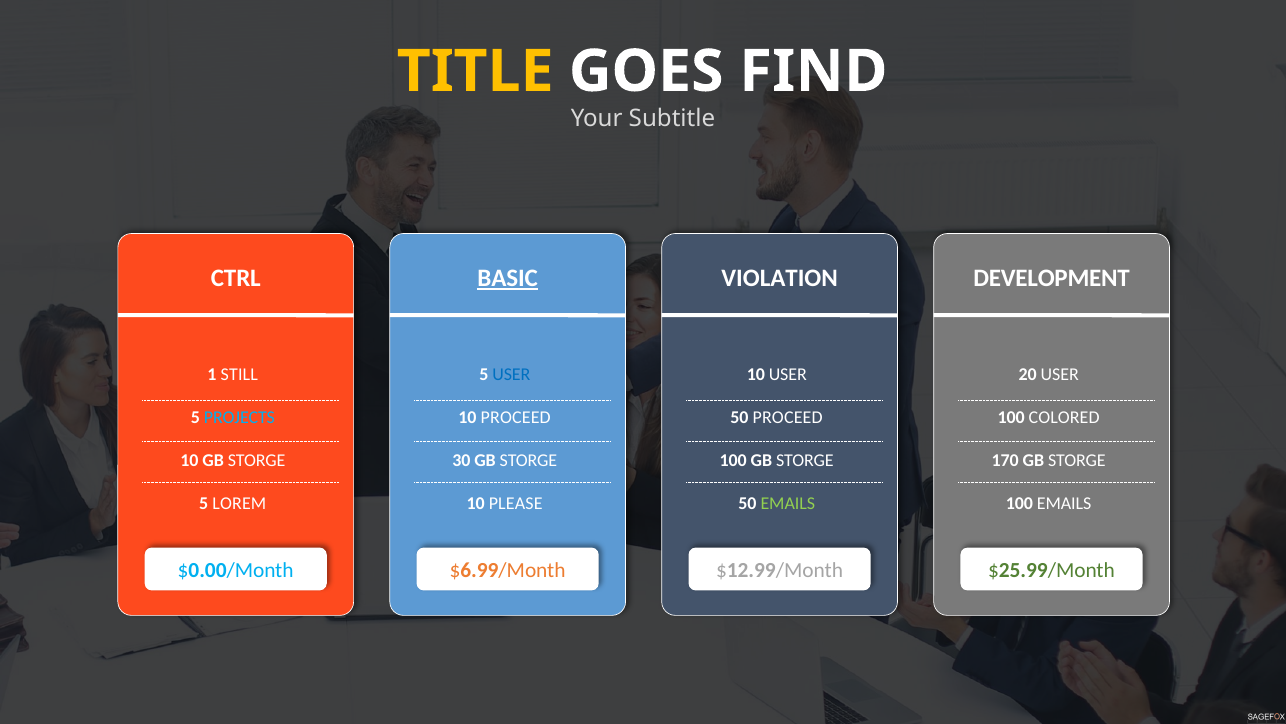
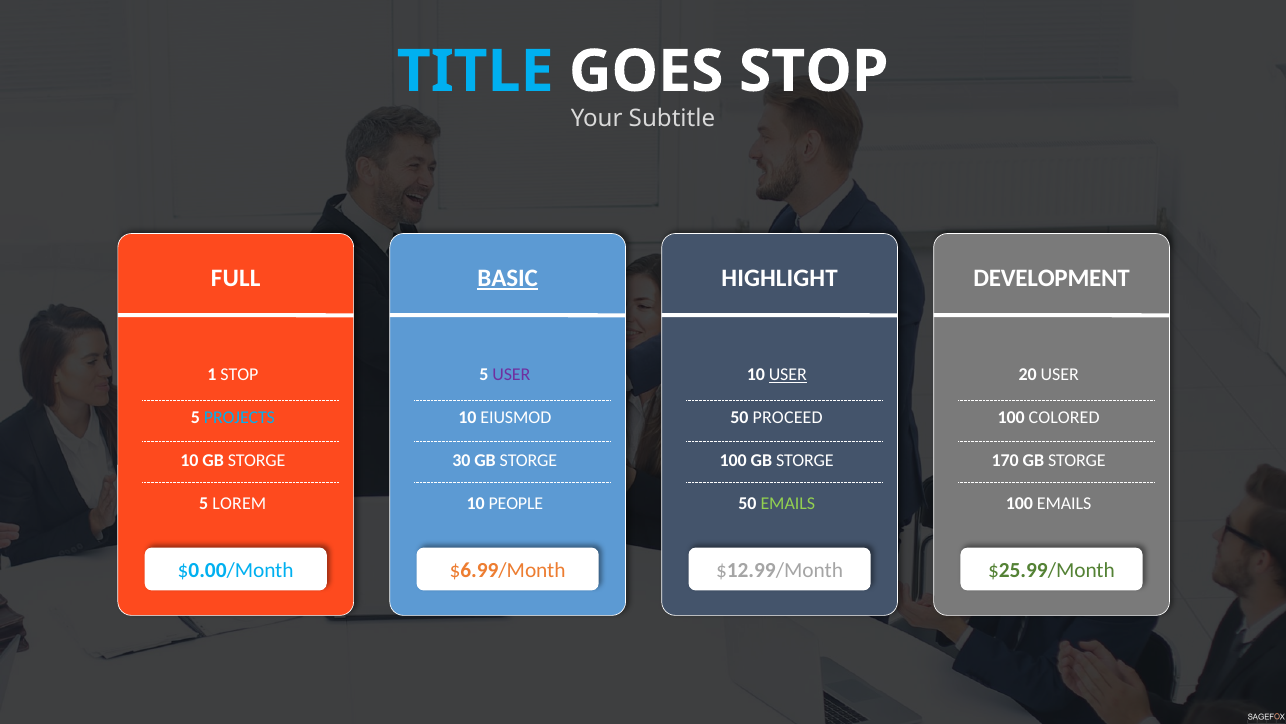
TITLE colour: yellow -> light blue
FIND at (813, 71): FIND -> STOP
CTRL: CTRL -> FULL
VIOLATION: VIOLATION -> HIGHLIGHT
1 STILL: STILL -> STOP
USER at (511, 375) colour: blue -> purple
USER at (788, 375) underline: none -> present
10 PROCEED: PROCEED -> EIUSMOD
PLEASE: PLEASE -> PEOPLE
